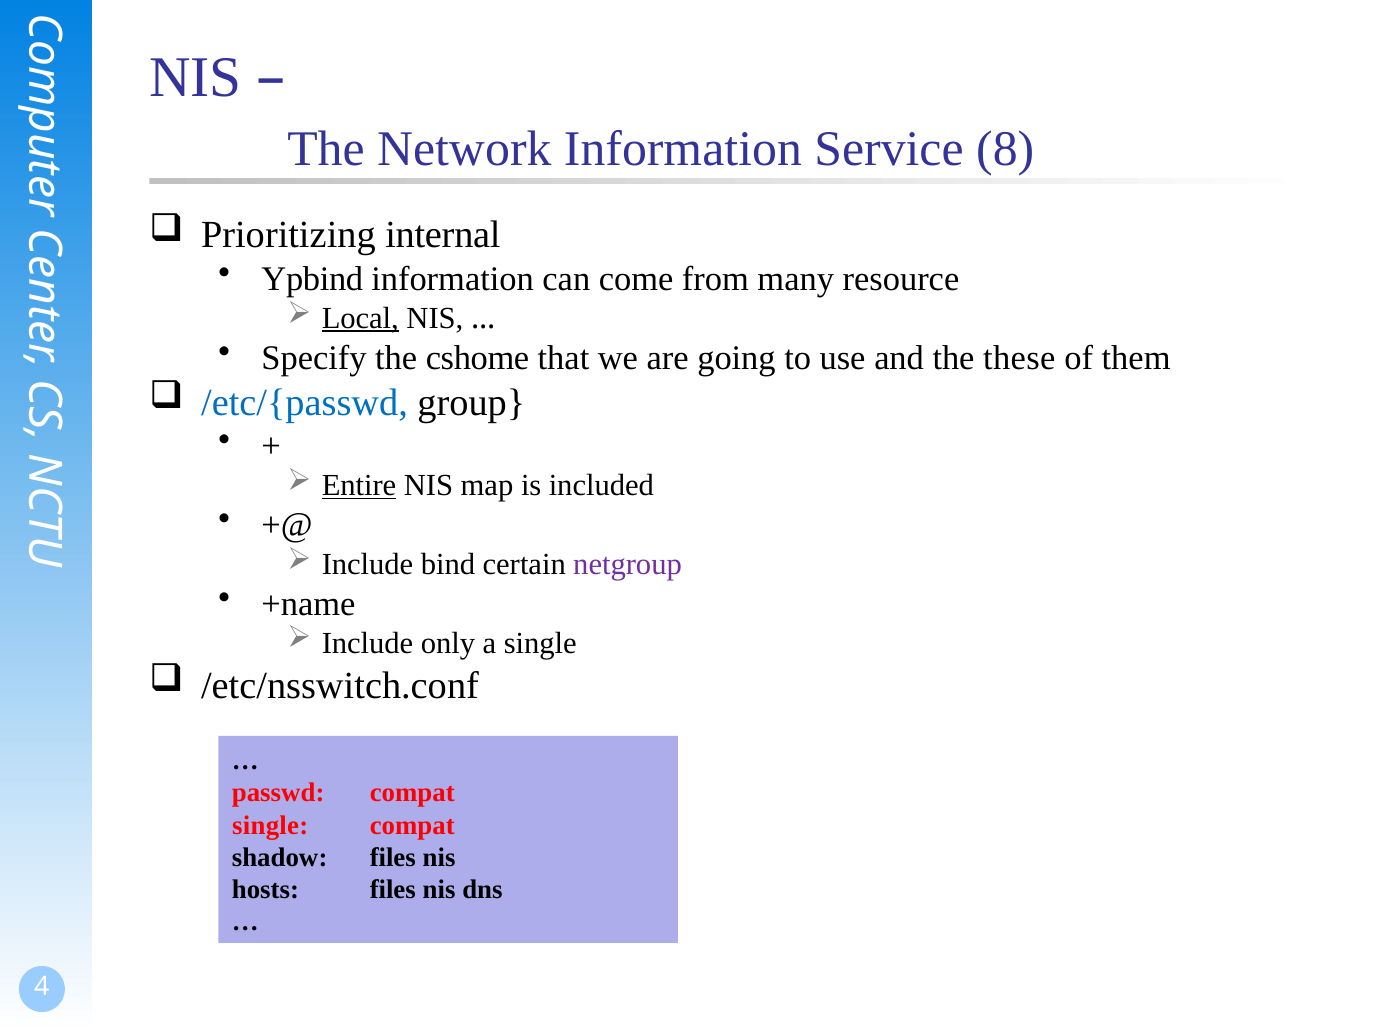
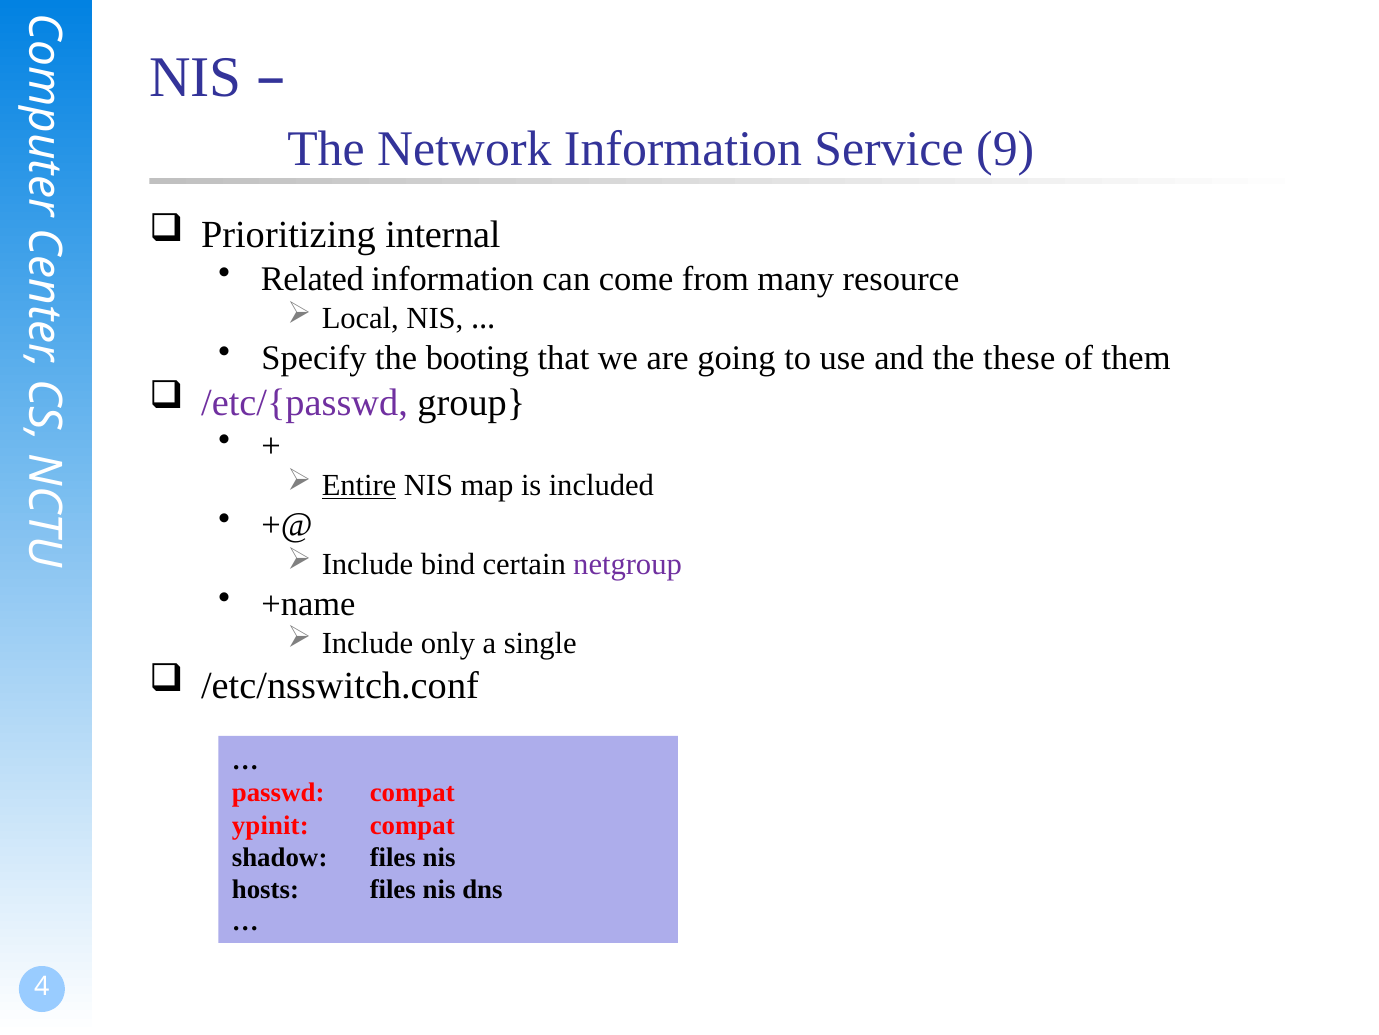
8: 8 -> 9
Ypbind: Ypbind -> Related
Local underline: present -> none
cshome: cshome -> booting
/etc/{passwd colour: blue -> purple
single at (270, 825): single -> ypinit
